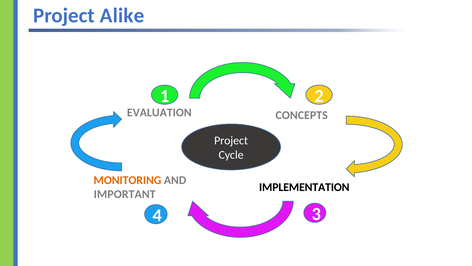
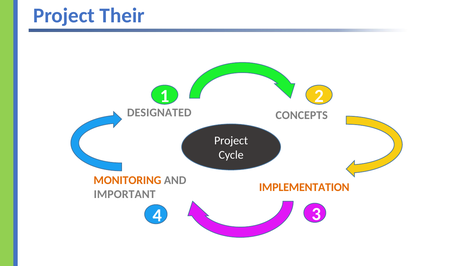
Alike: Alike -> Their
EVALUATION: EVALUATION -> DESIGNATED
IMPLEMENTATION colour: black -> orange
